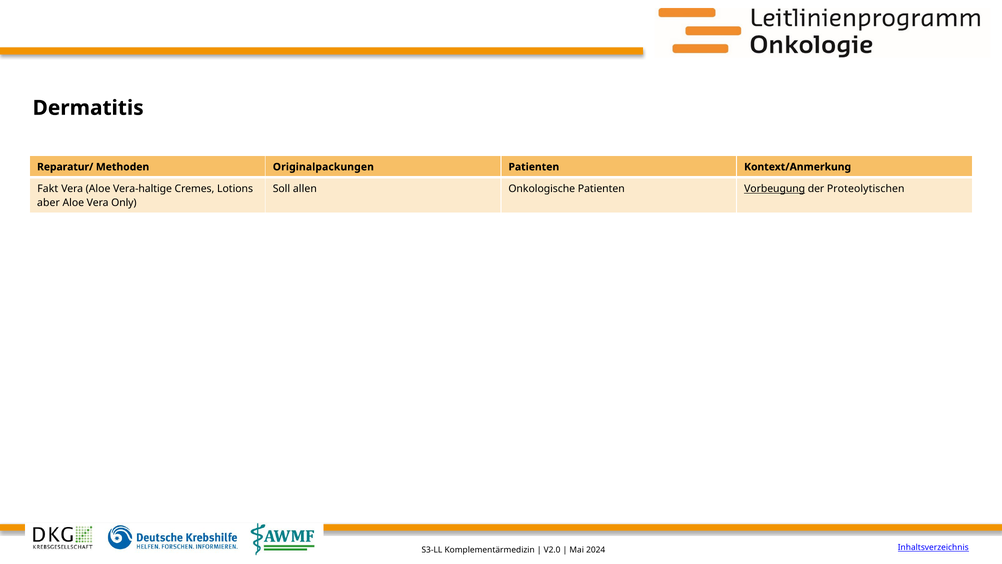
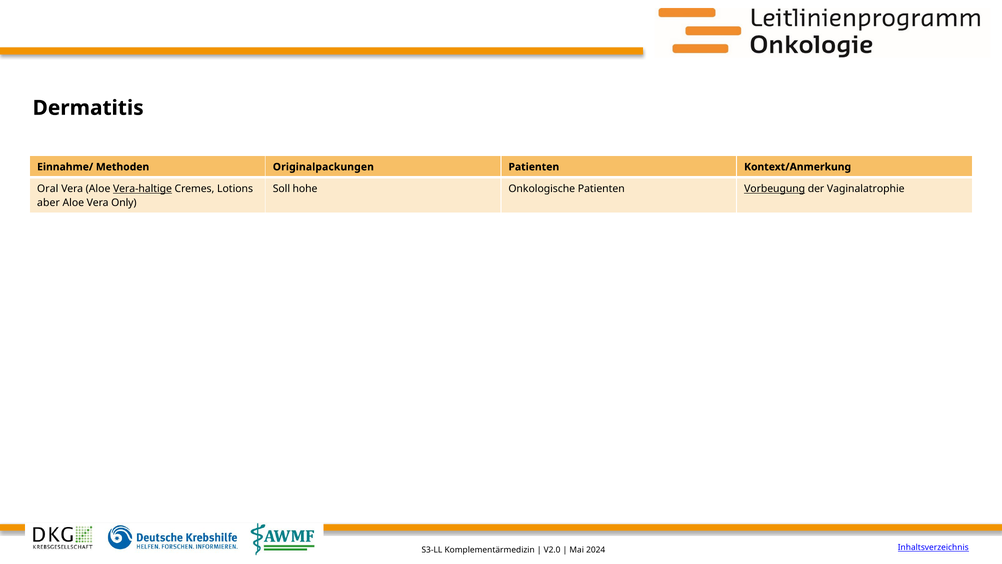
Reparatur/: Reparatur/ -> Einnahme/
Fakt: Fakt -> Oral
Vera-haltige underline: none -> present
allen: allen -> hohe
Proteolytischen: Proteolytischen -> Vaginalatrophie
